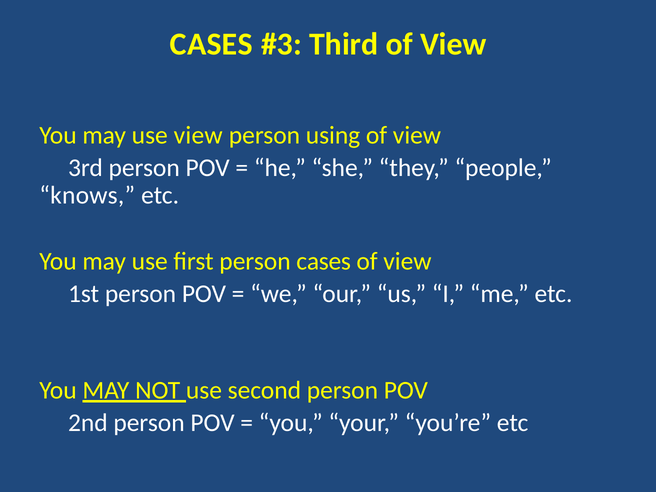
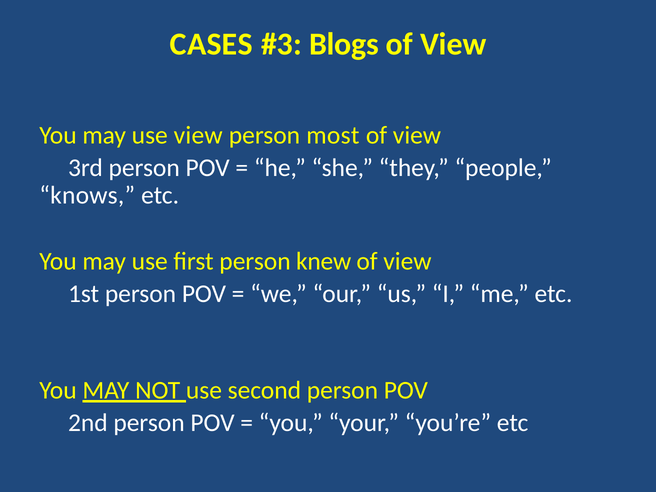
Third: Third -> Blogs
using: using -> most
person cases: cases -> knew
